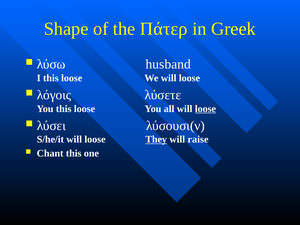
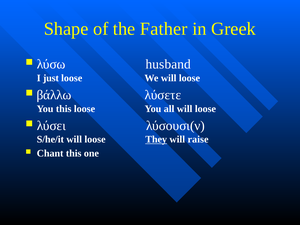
Πάτερ: Πάτερ -> Father
I this: this -> just
λόγοις: λόγοις -> βάλλω
loose at (205, 109) underline: present -> none
